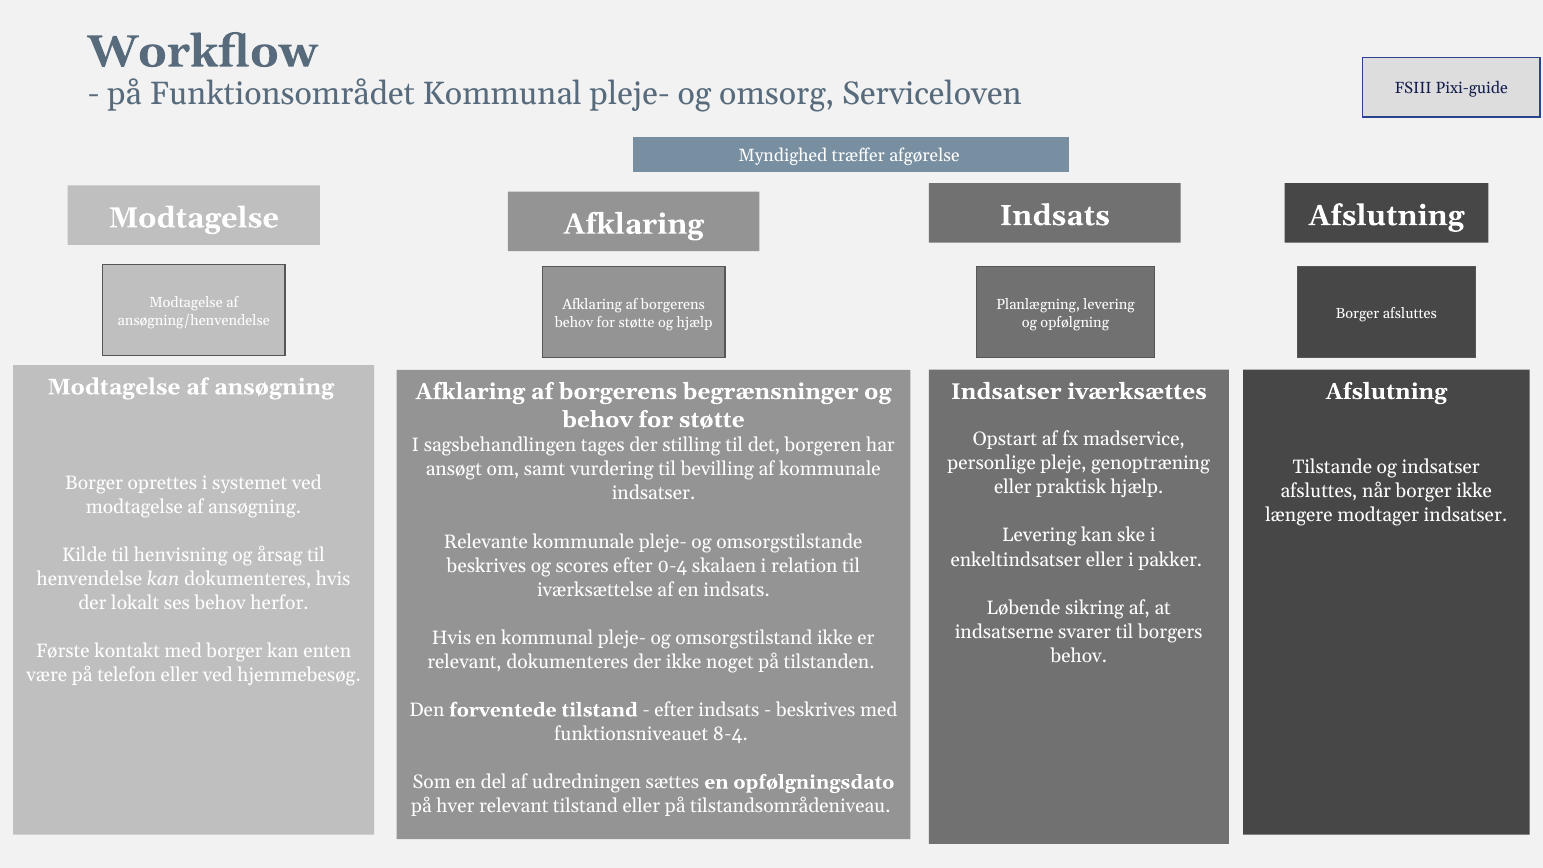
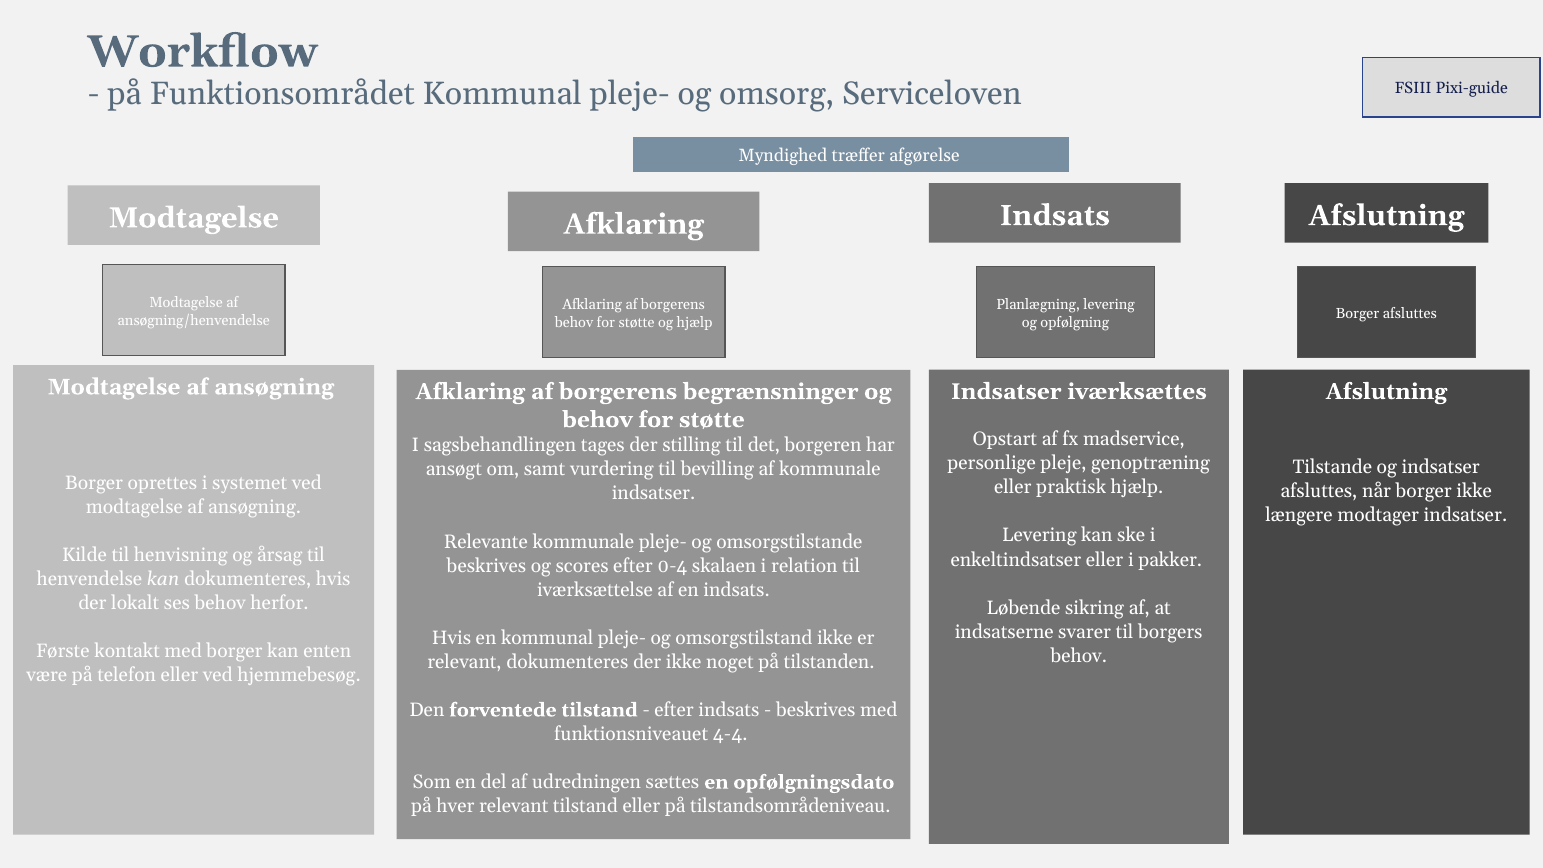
8-4: 8-4 -> 4-4
